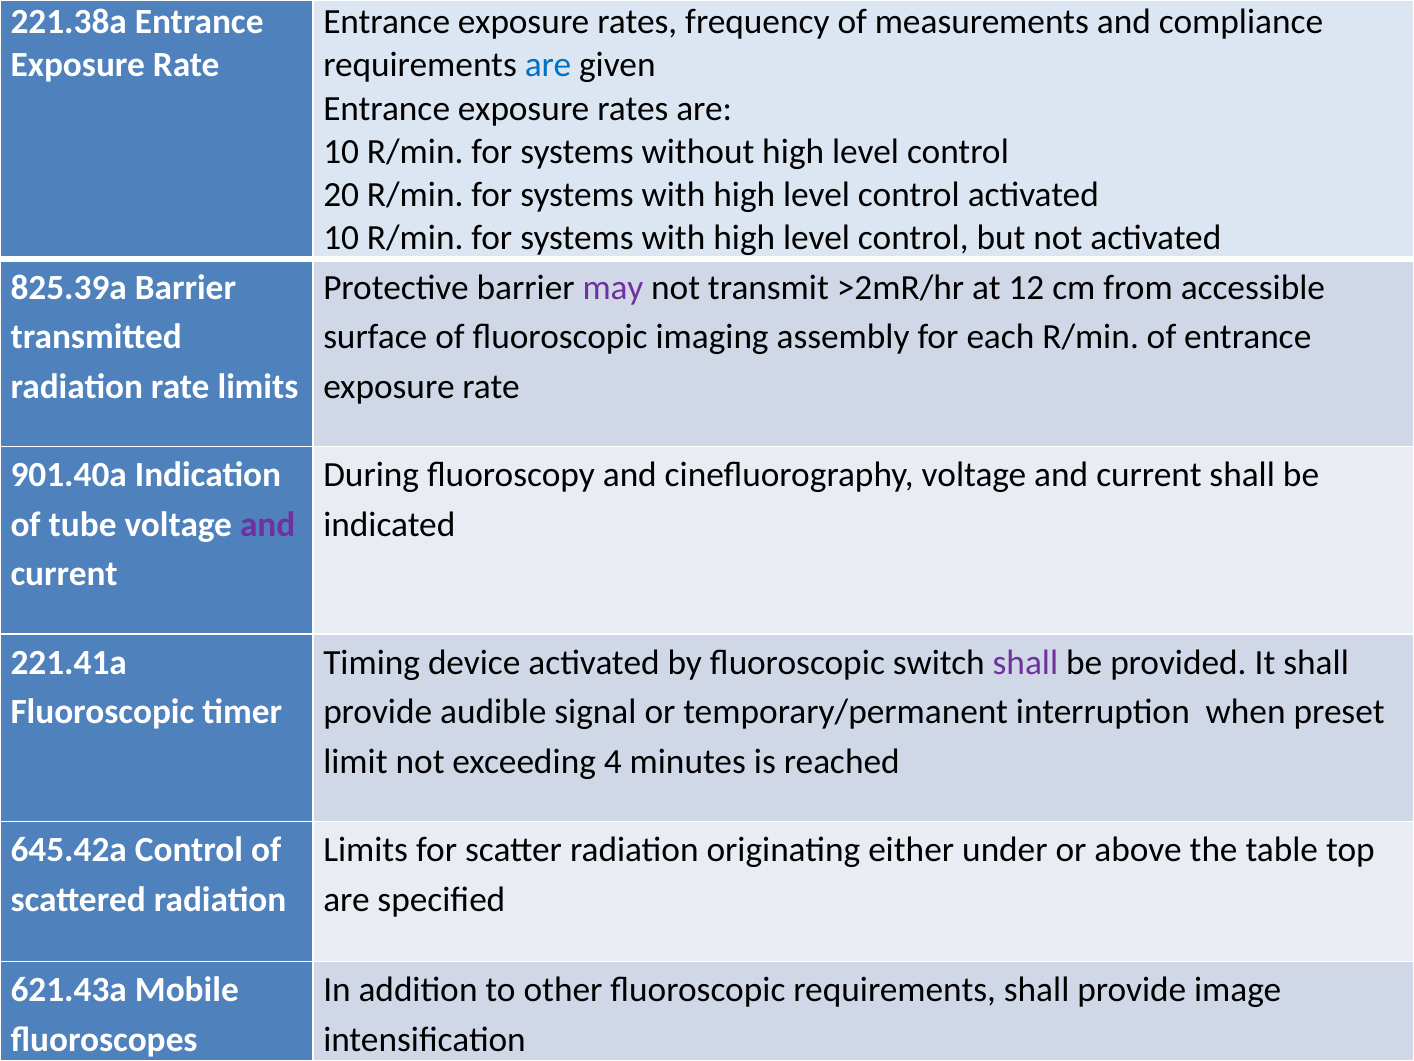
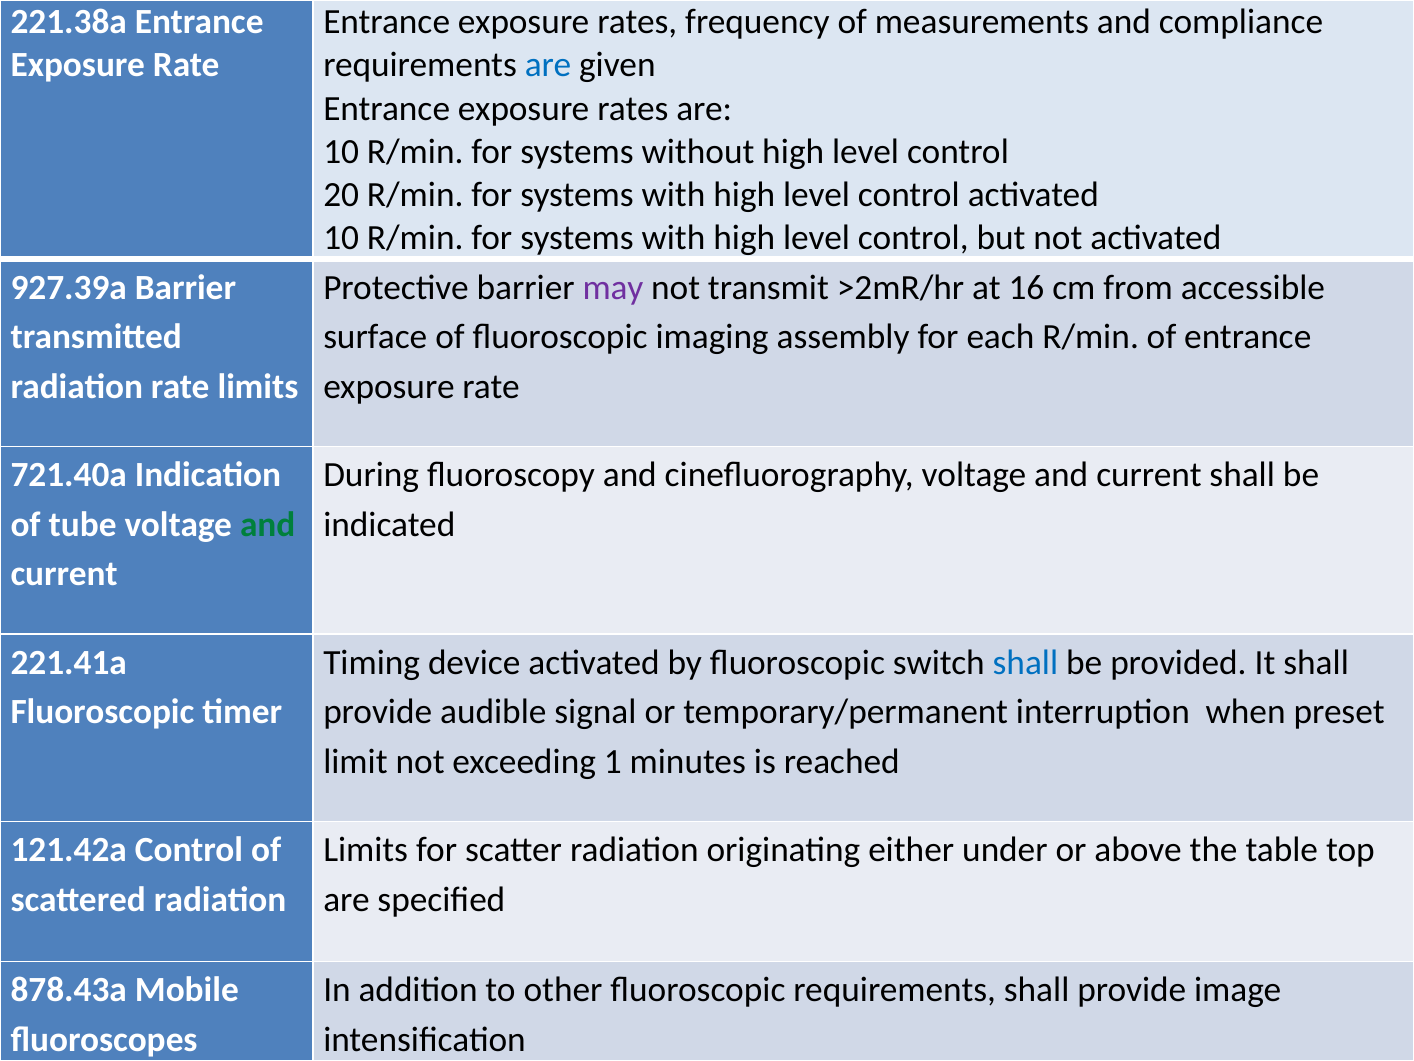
825.39a: 825.39a -> 927.39a
12: 12 -> 16
901.40a: 901.40a -> 721.40a
and at (268, 524) colour: purple -> green
shall at (1025, 662) colour: purple -> blue
4: 4 -> 1
645.42a: 645.42a -> 121.42a
621.43a: 621.43a -> 878.43a
